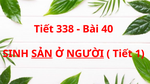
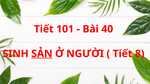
338: 338 -> 101
NGƯỜI underline: present -> none
1: 1 -> 8
